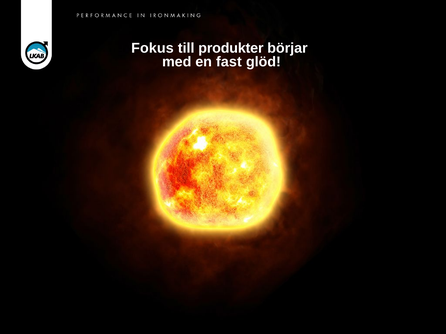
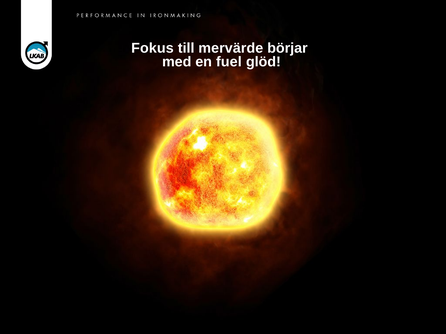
produkter: produkter -> mervärde
fast: fast -> fuel
